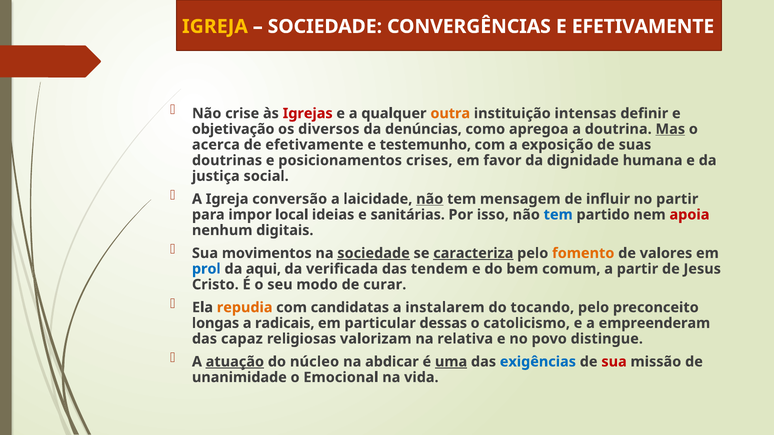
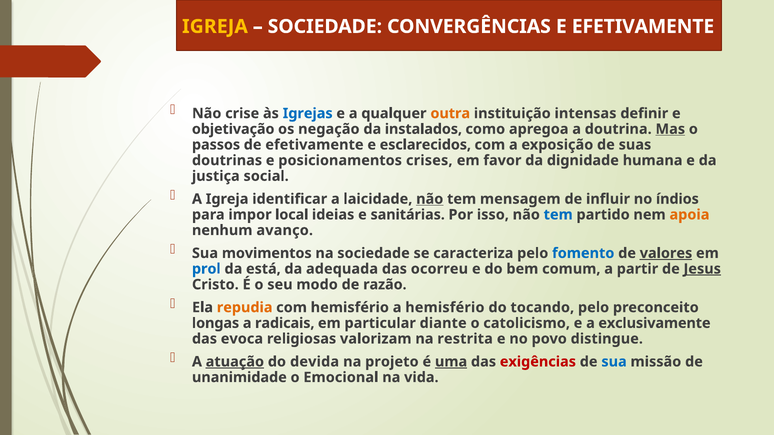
Igrejas colour: red -> blue
diversos: diversos -> negação
denúncias: denúncias -> instalados
acerca: acerca -> passos
testemunho: testemunho -> esclarecidos
conversão: conversão -> identificar
no partir: partir -> índios
apoia colour: red -> orange
digitais: digitais -> avanço
sociedade at (374, 253) underline: present -> none
caracteriza underline: present -> none
fomento colour: orange -> blue
valores underline: none -> present
aqui: aqui -> está
verificada: verificada -> adequada
tendem: tendem -> ocorreu
Jesus underline: none -> present
curar: curar -> razão
com candidatas: candidatas -> hemisfério
a instalarem: instalarem -> hemisfério
dessas: dessas -> diante
empreenderam: empreenderam -> exclusivamente
capaz: capaz -> evoca
relativa: relativa -> restrita
núcleo: núcleo -> devida
abdicar: abdicar -> projeto
exigências colour: blue -> red
sua at (614, 362) colour: red -> blue
